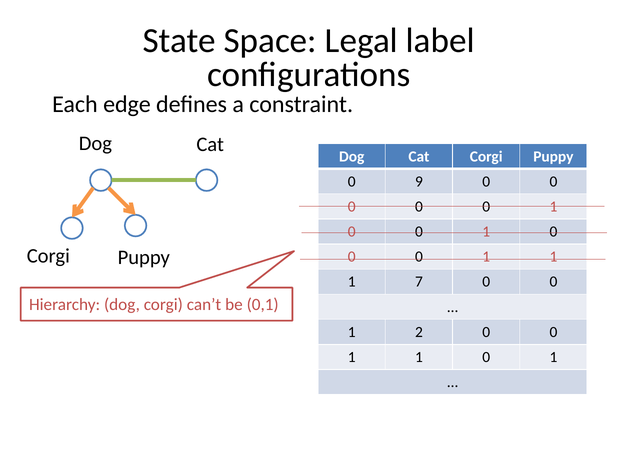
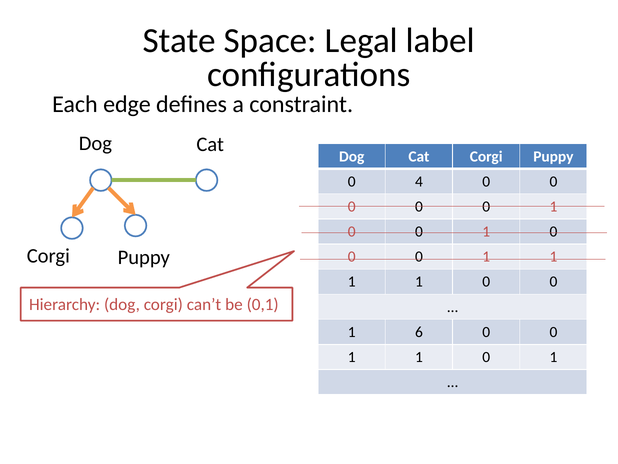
9: 9 -> 4
7 at (419, 282): 7 -> 1
2: 2 -> 6
